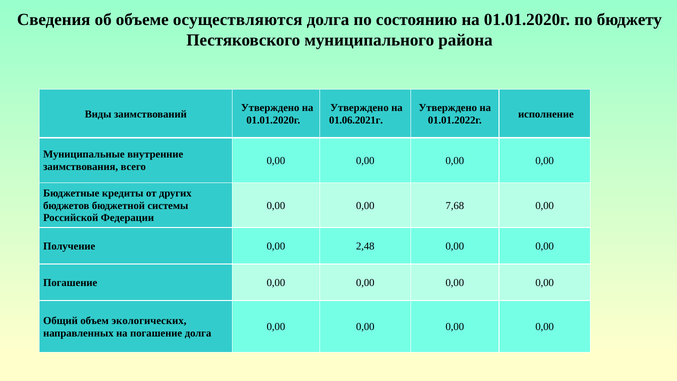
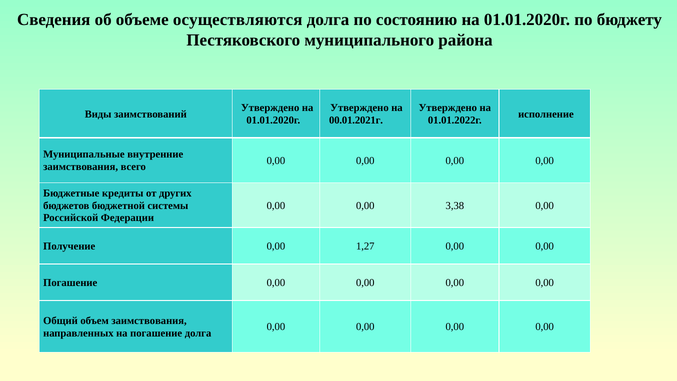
01.06.2021г: 01.06.2021г -> 00.01.2021г
7,68: 7,68 -> 3,38
2,48: 2,48 -> 1,27
объем экологических: экологических -> заимствования
